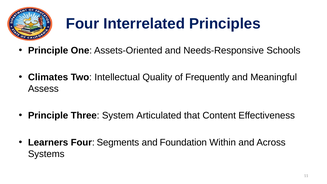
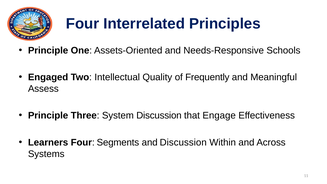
Climates: Climates -> Engaged
System Articulated: Articulated -> Discussion
Content: Content -> Engage
and Foundation: Foundation -> Discussion
